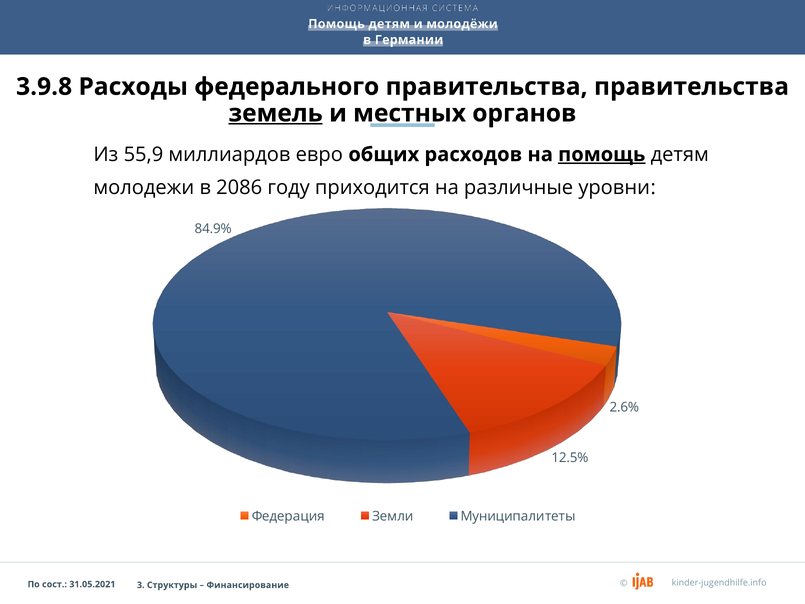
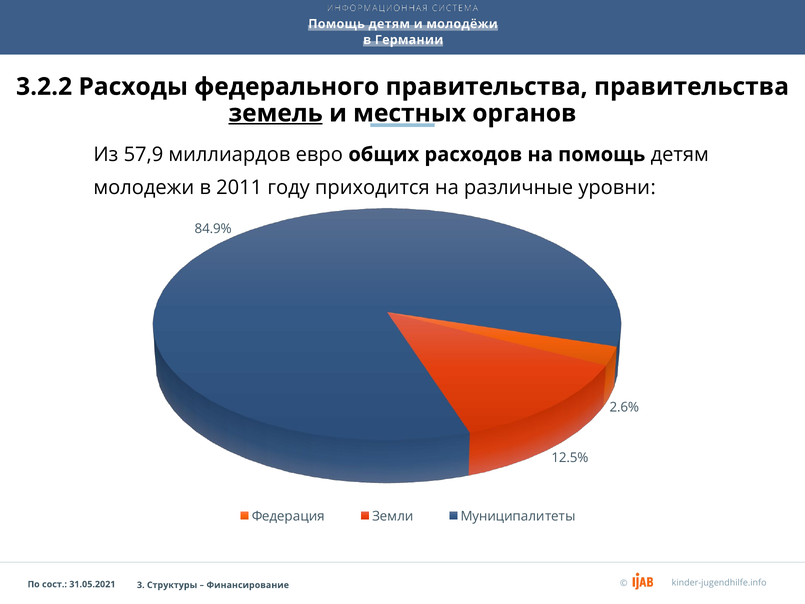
3.9.8: 3.9.8 -> 3.2.2
55,9: 55,9 -> 57,9
помощь underline: present -> none
2086: 2086 -> 2011
